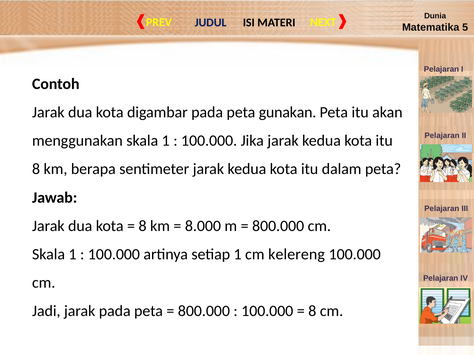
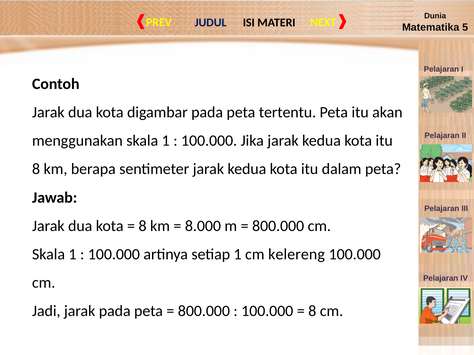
gunakan: gunakan -> tertentu
